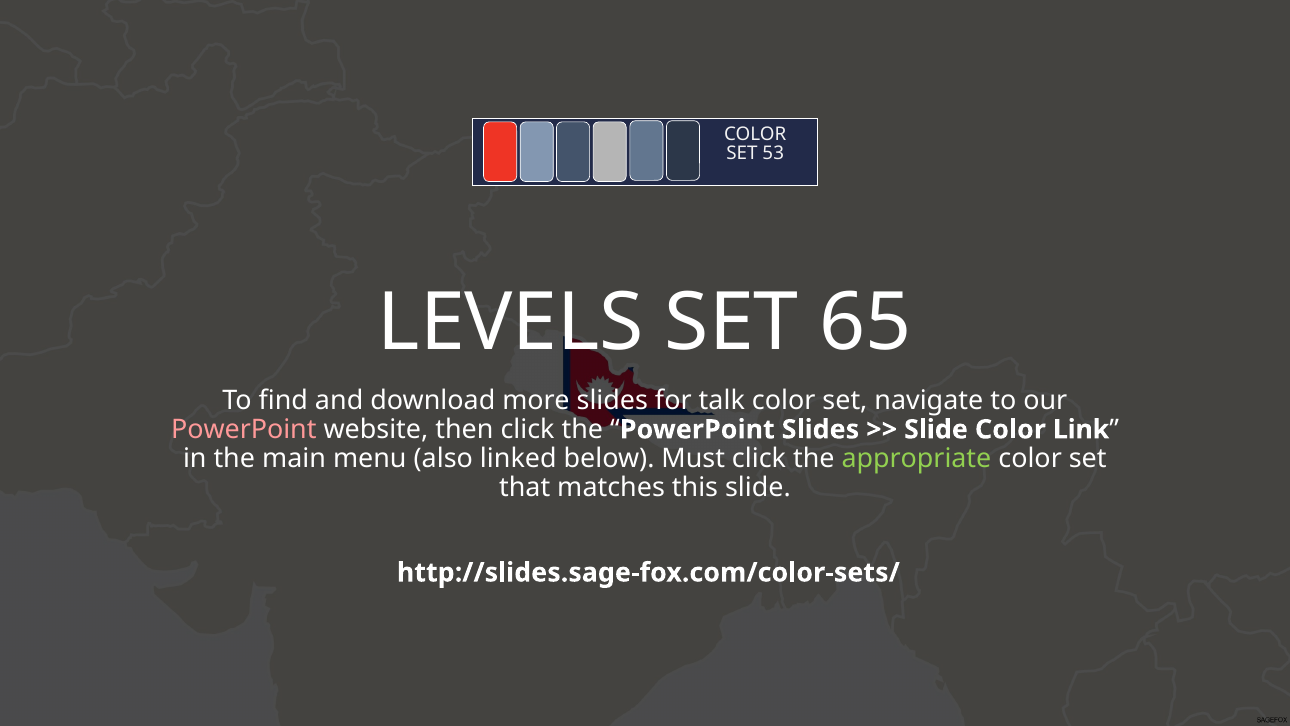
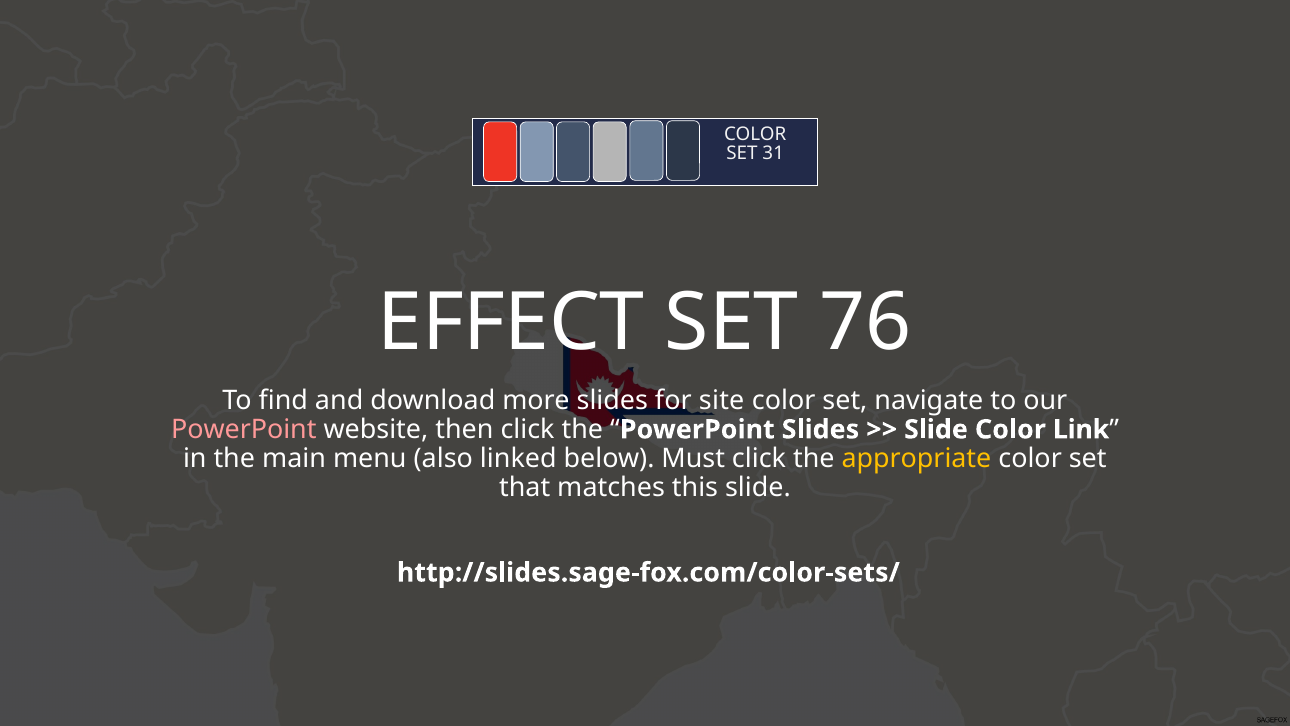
53: 53 -> 31
LEVELS: LEVELS -> EFFECT
65: 65 -> 76
talk: talk -> site
appropriate colour: light green -> yellow
